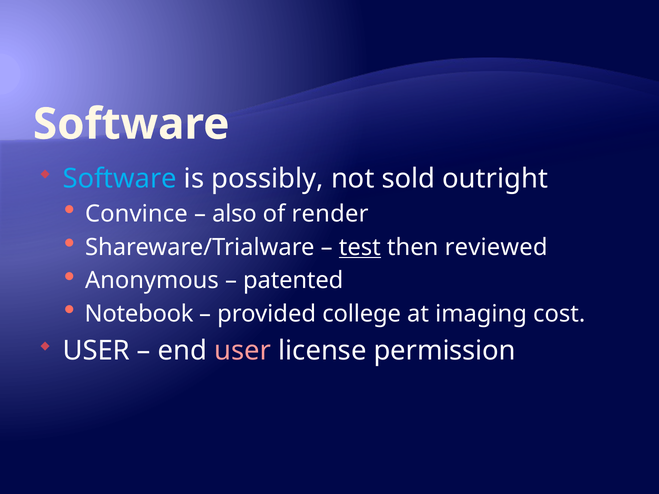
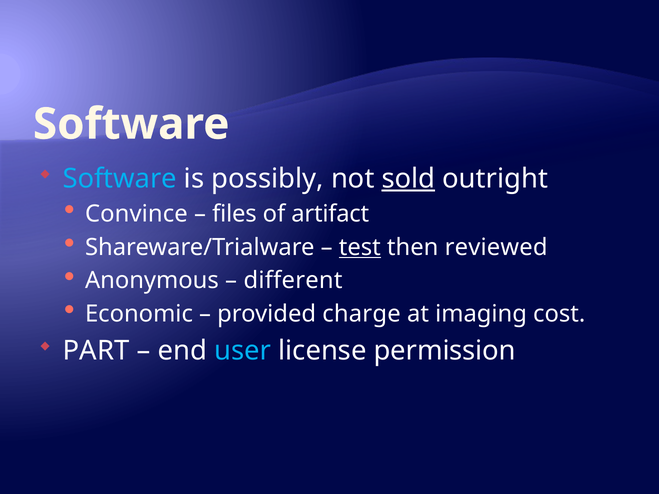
sold underline: none -> present
also: also -> files
render: render -> artifact
patented: patented -> different
Notebook: Notebook -> Economic
college: college -> charge
USER at (96, 351): USER -> PART
user at (243, 351) colour: pink -> light blue
